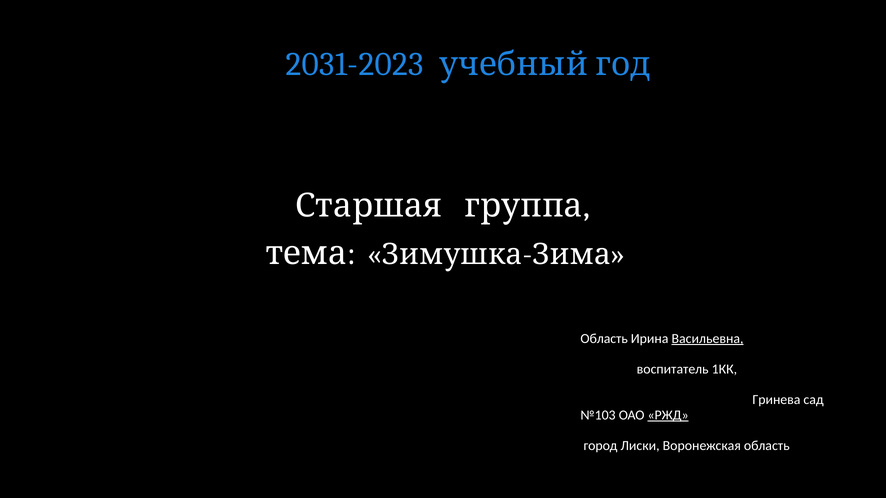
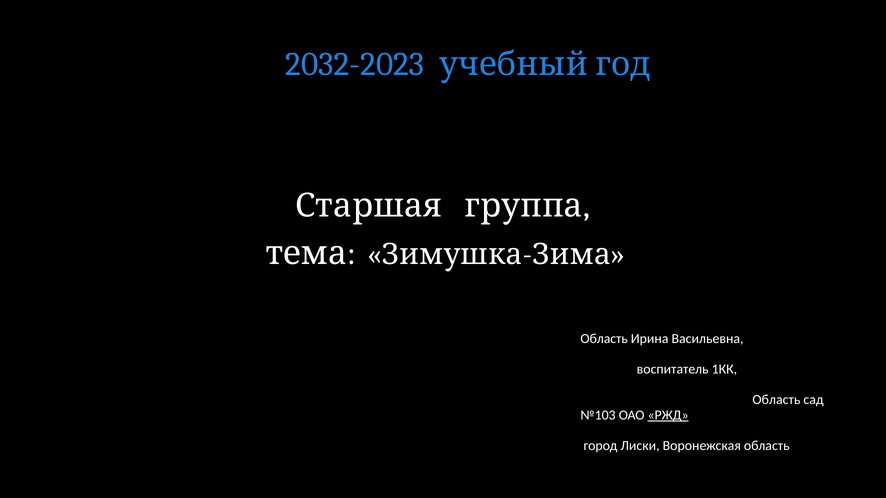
2031-2023: 2031-2023 -> 2032-2023
Васильевна underline: present -> none
Гринева at (776, 400): Гринева -> Область
